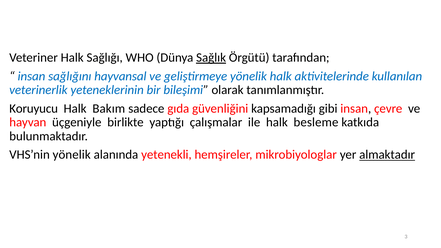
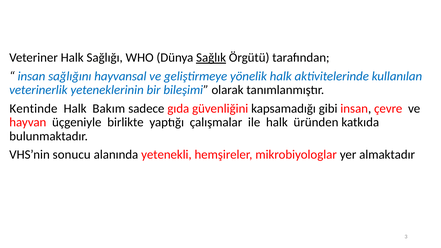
Koruyucu: Koruyucu -> Kentinde
besleme: besleme -> üründen
VHS’nin yönelik: yönelik -> sonucu
almaktadır underline: present -> none
